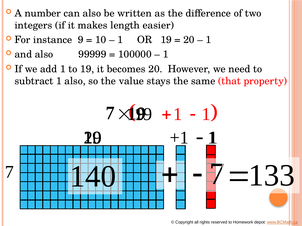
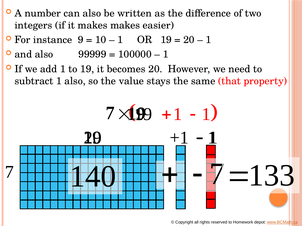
makes length: length -> makes
